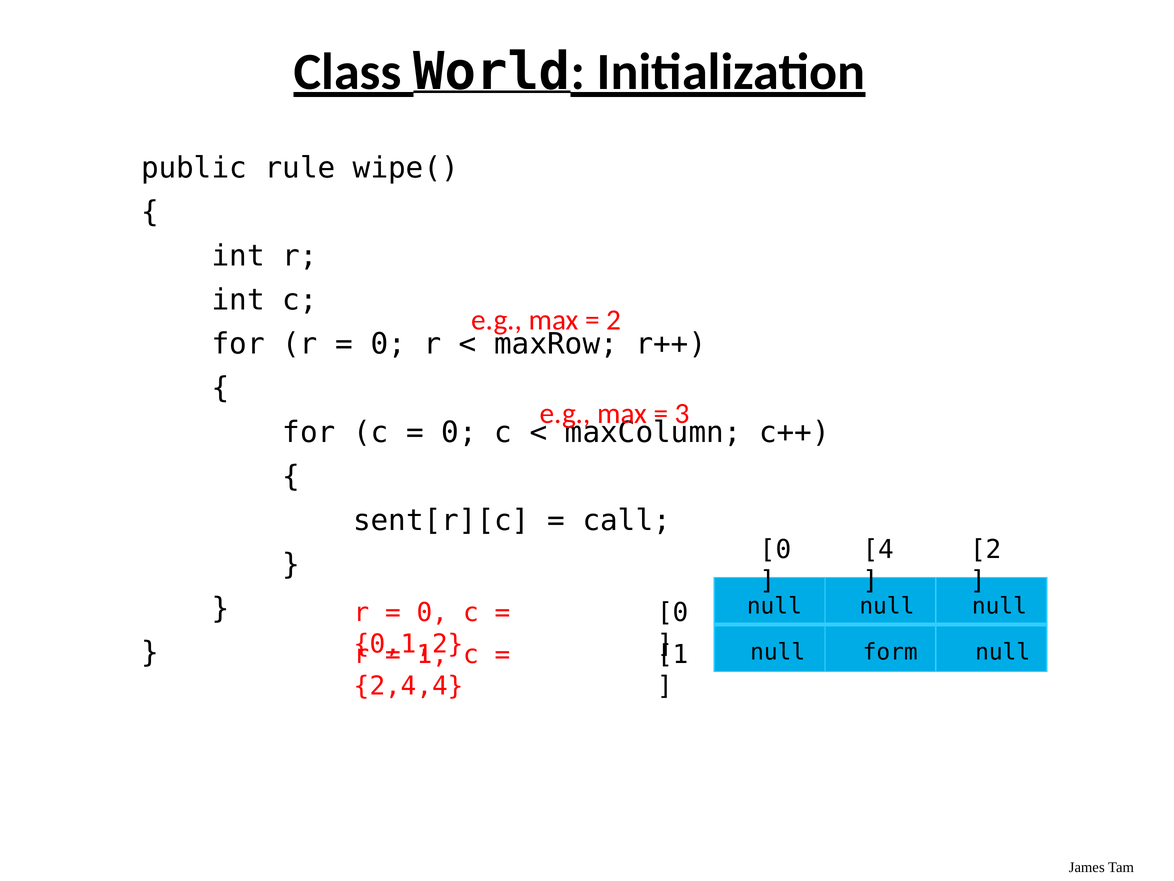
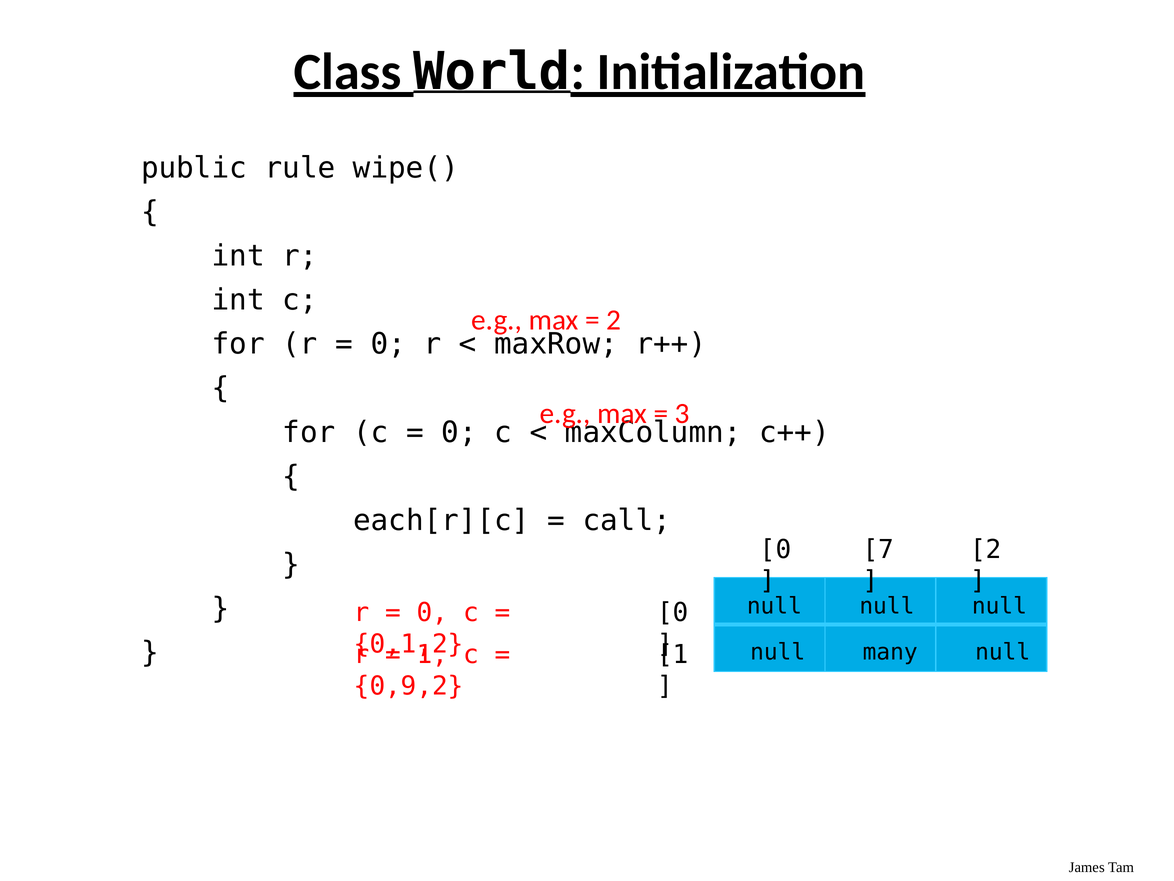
sent[r][c: sent[r][c -> each[r][c
4: 4 -> 7
form: form -> many
2,4,4: 2,4,4 -> 0,9,2
